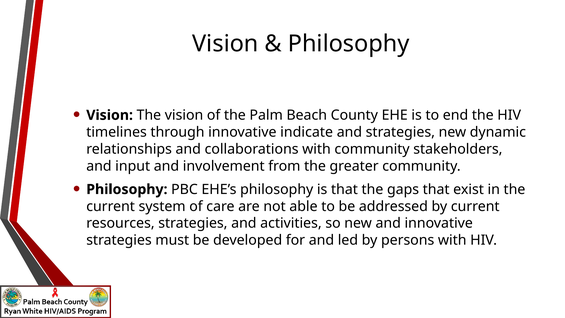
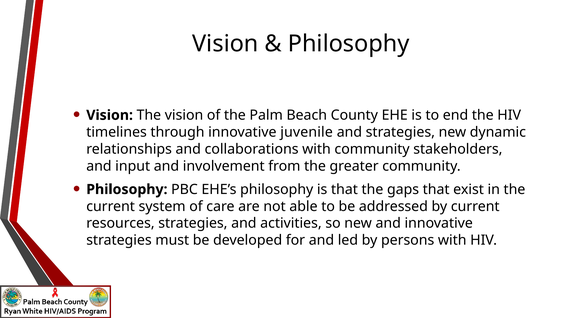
indicate: indicate -> juvenile
